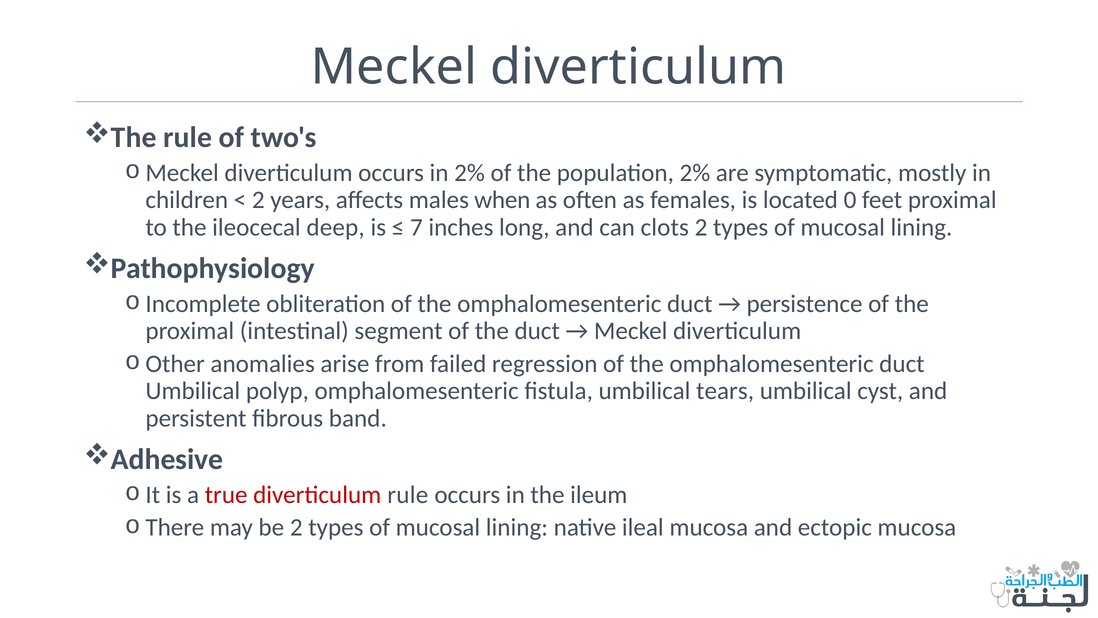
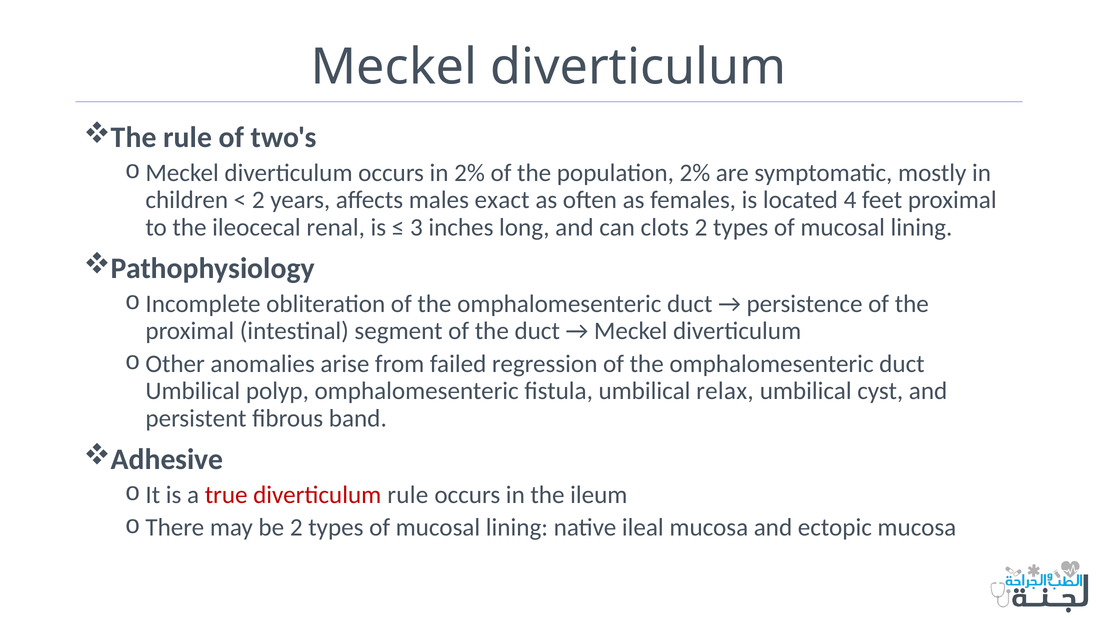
when: when -> exact
0: 0 -> 4
deep: deep -> renal
7: 7 -> 3
tears: tears -> relax
